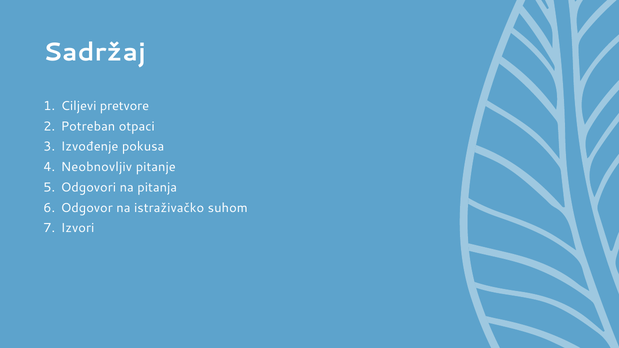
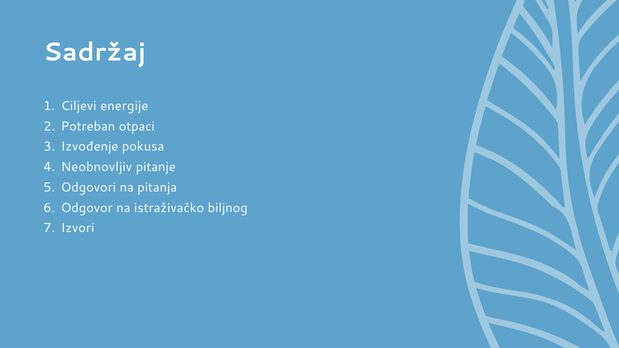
pretvore: pretvore -> energije
suhom: suhom -> biljnog
